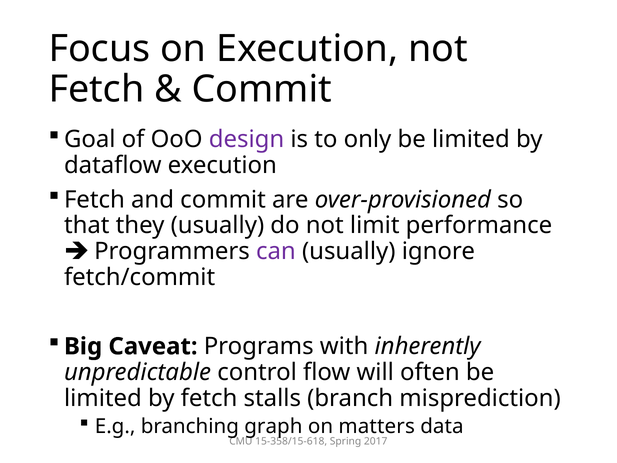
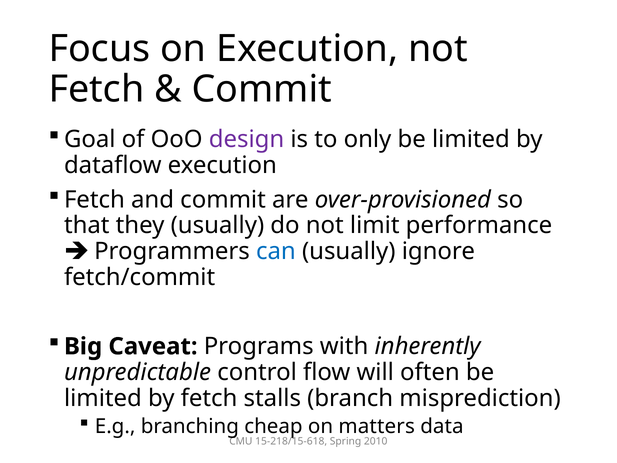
can colour: purple -> blue
graph: graph -> cheap
15-358/15-618: 15-358/15-618 -> 15-218/15-618
2017: 2017 -> 2010
